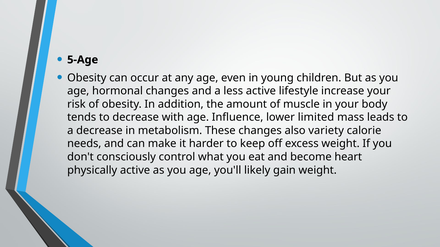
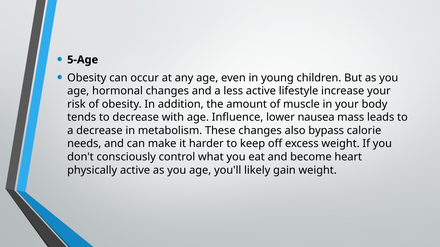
limited: limited -> nausea
variety: variety -> bypass
